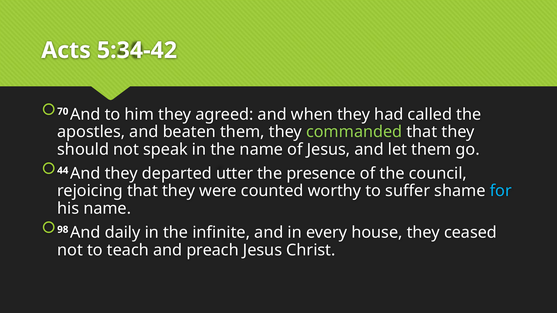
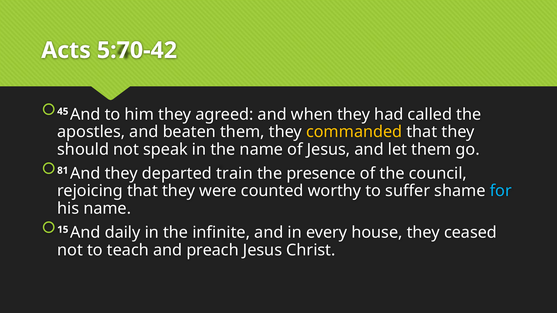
5:34-42: 5:34-42 -> 5:70-42
70: 70 -> 45
commanded colour: light green -> yellow
44: 44 -> 81
utter: utter -> train
98: 98 -> 15
